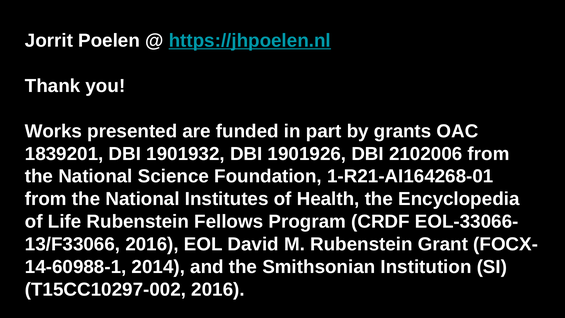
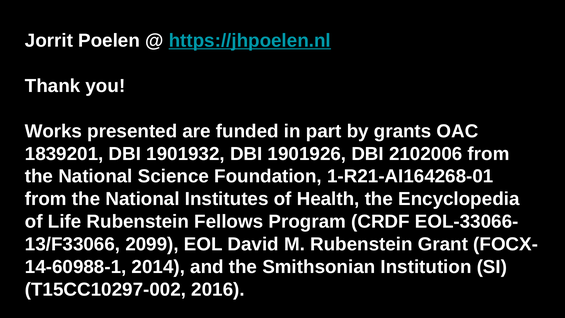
2016 at (152, 244): 2016 -> 2099
